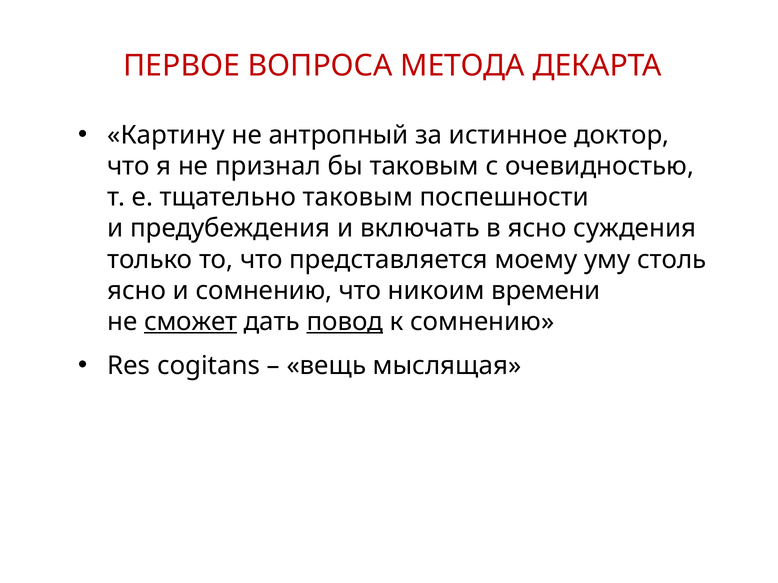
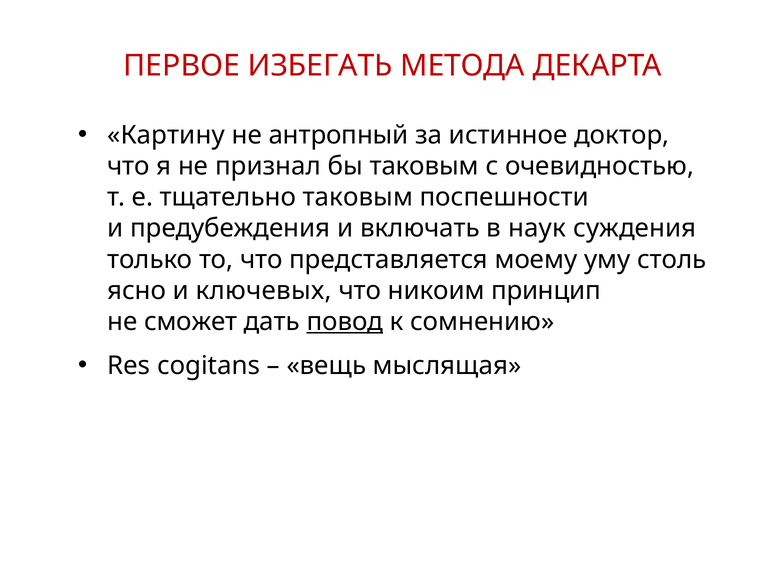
ВОПРОСА: ВОПРОСА -> ИЗБЕГАТЬ
в ясно: ясно -> наук
и сомнению: сомнению -> ключевых
времени: времени -> принцип
сможет underline: present -> none
